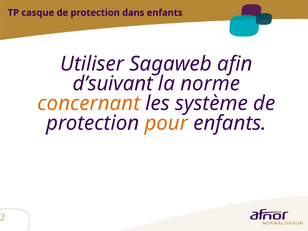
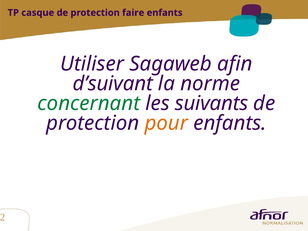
dans: dans -> faire
concernant colour: orange -> green
système: système -> suivants
